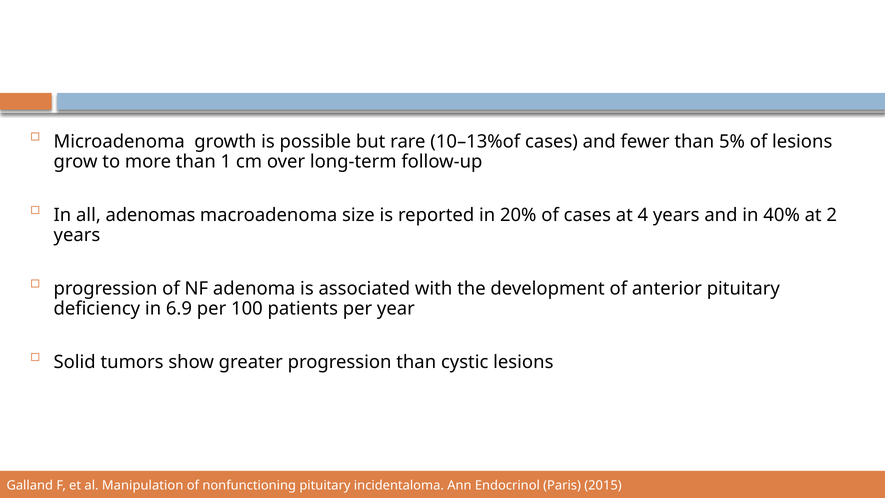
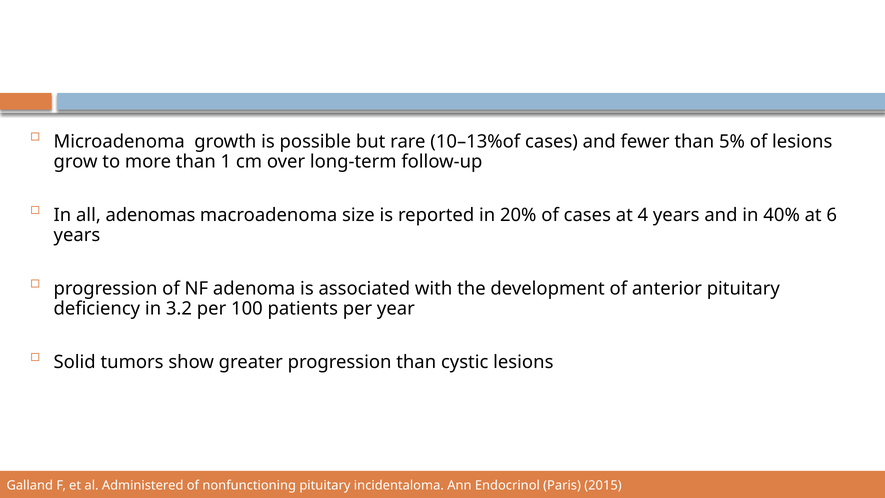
2: 2 -> 6
6.9: 6.9 -> 3.2
Manipulation: Manipulation -> Administered
